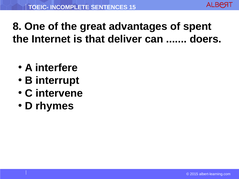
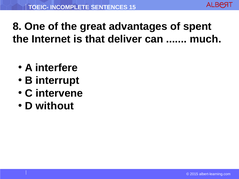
doers: doers -> much
rhymes: rhymes -> without
